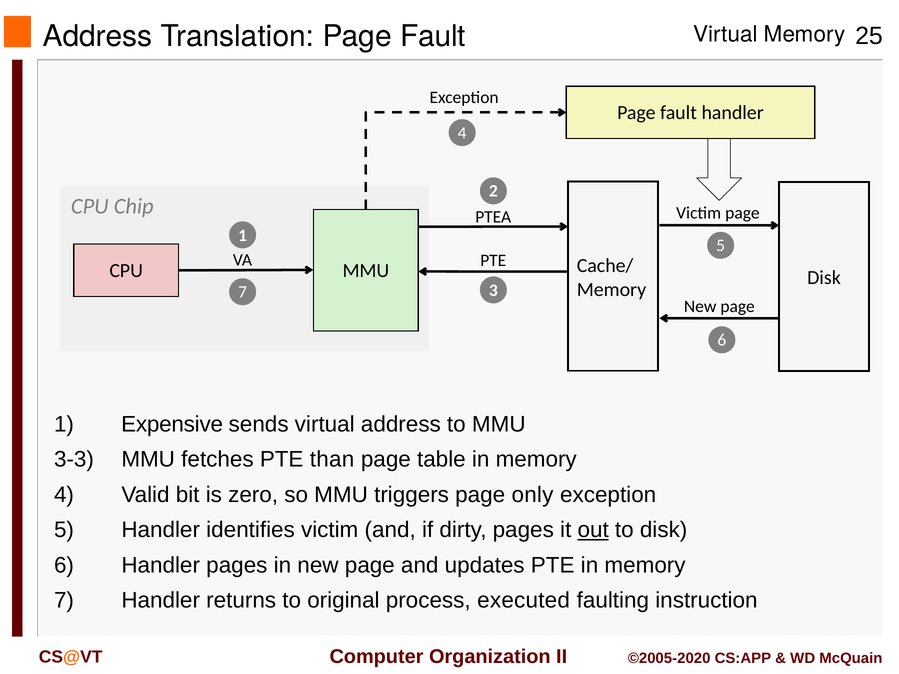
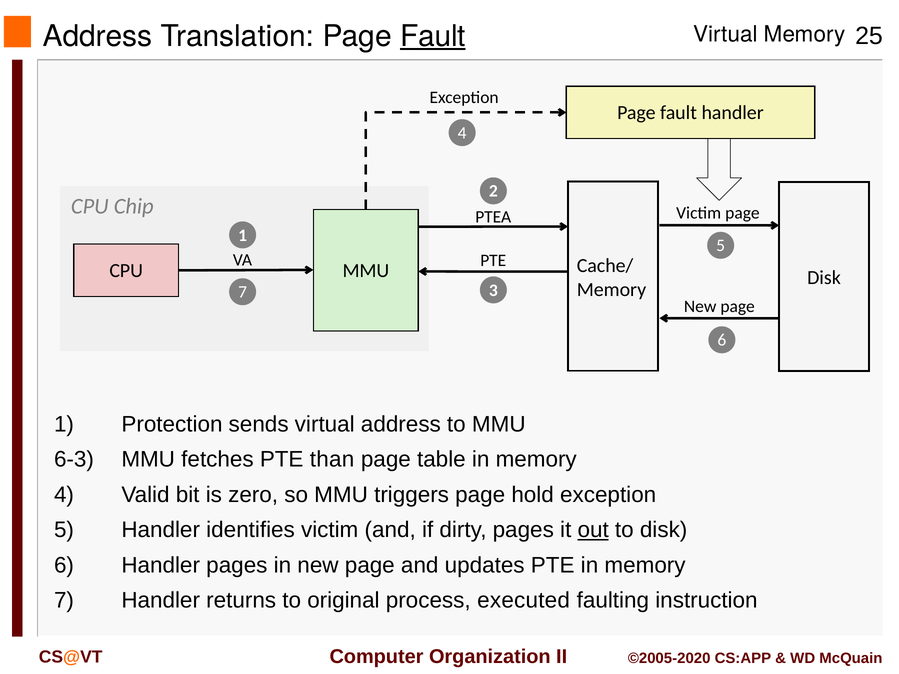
Fault at (433, 36) underline: none -> present
Expensive: Expensive -> Protection
3-3: 3-3 -> 6-3
only: only -> hold
